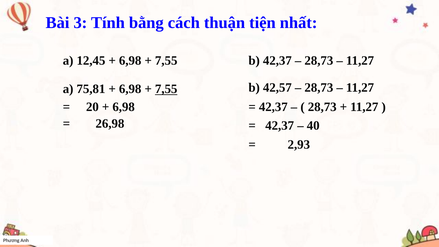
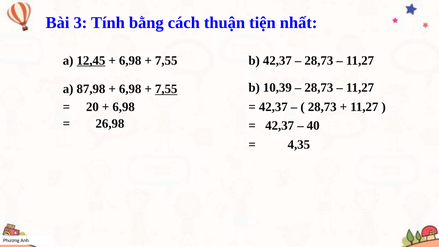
12,45 underline: none -> present
42,57: 42,57 -> 10,39
75,81: 75,81 -> 87,98
2,93: 2,93 -> 4,35
